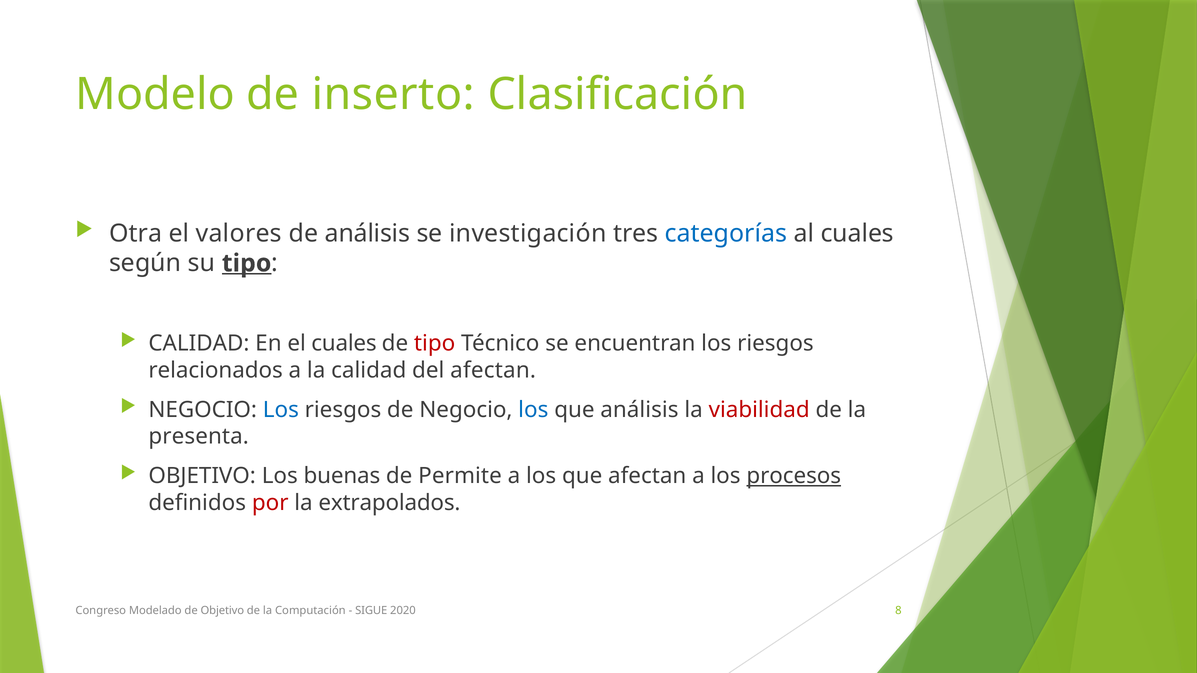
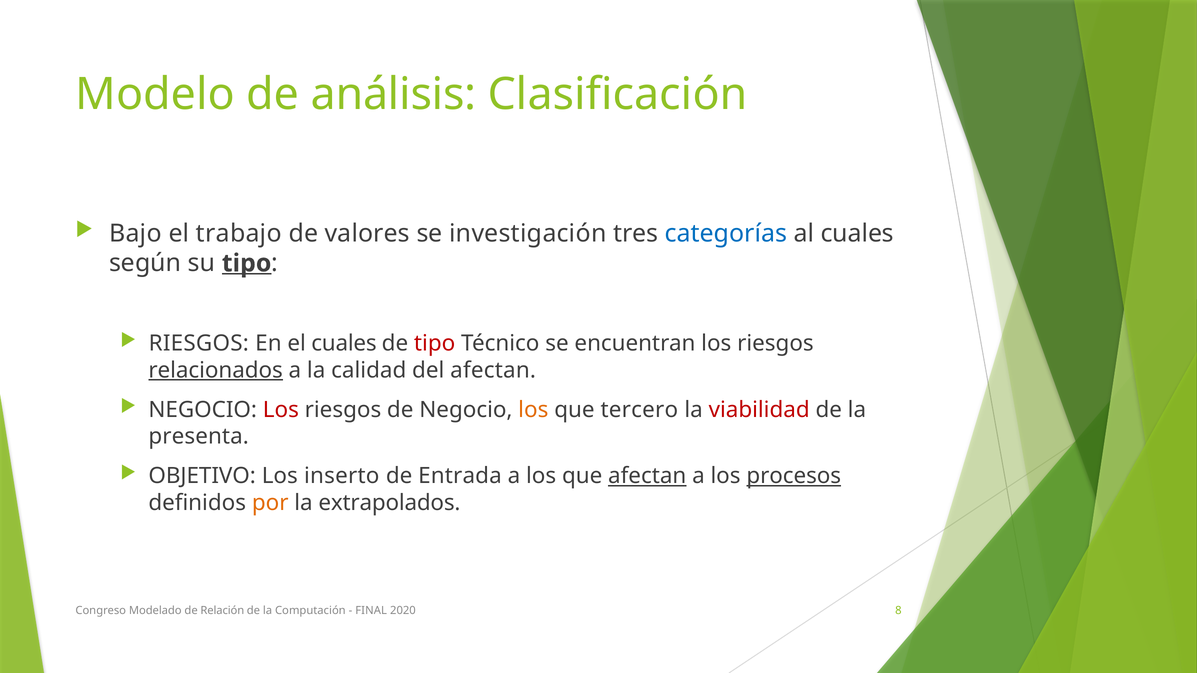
inserto: inserto -> análisis
Otra: Otra -> Bajo
valores: valores -> trabajo
de análisis: análisis -> valores
CALIDAD at (199, 343): CALIDAD -> RIESGOS
relacionados underline: none -> present
Los at (281, 410) colour: blue -> red
los at (533, 410) colour: blue -> orange
que análisis: análisis -> tercero
buenas: buenas -> inserto
Permite: Permite -> Entrada
afectan at (647, 476) underline: none -> present
por colour: red -> orange
de Objetivo: Objetivo -> Relación
SIGUE: SIGUE -> FINAL
